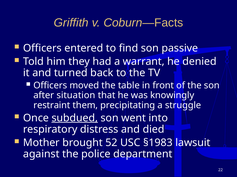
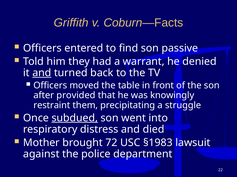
and at (42, 73) underline: none -> present
situation: situation -> provided
52: 52 -> 72
